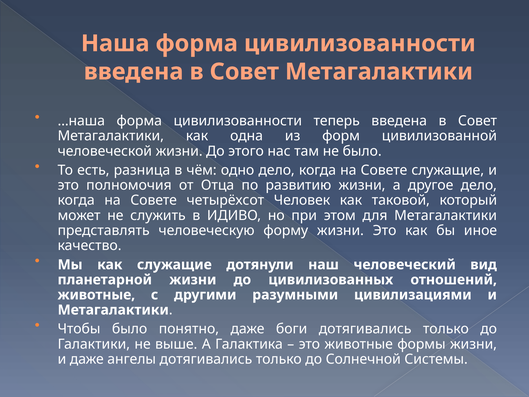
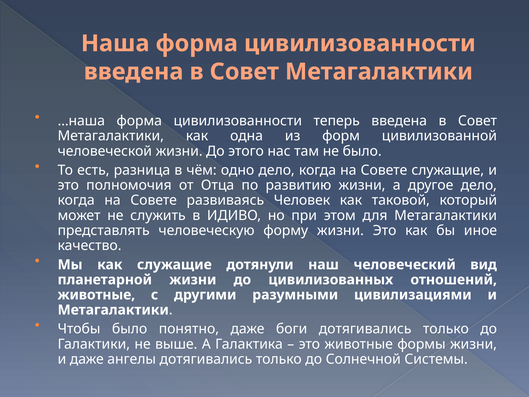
четырёхсот: четырёхсот -> развиваясь
